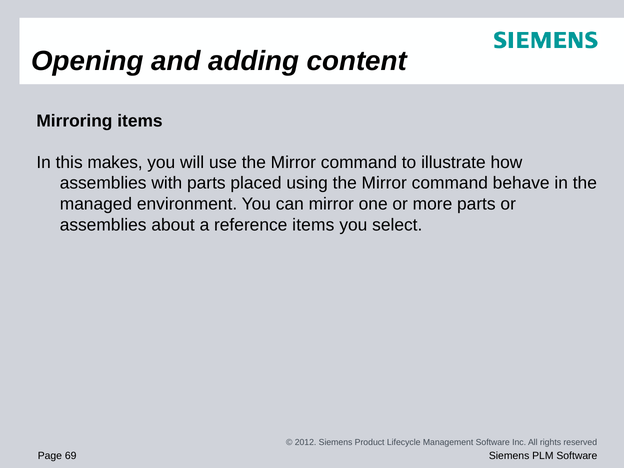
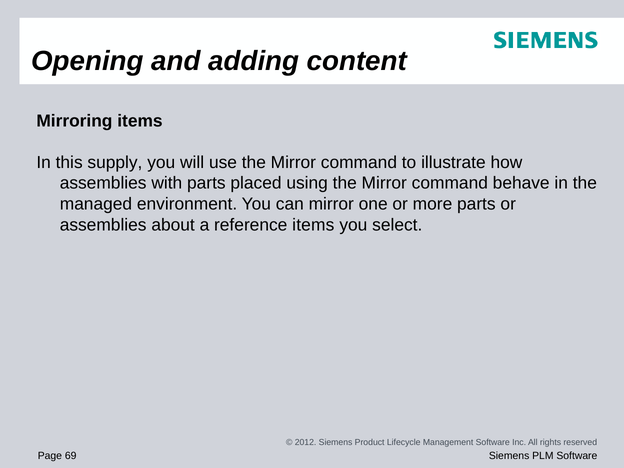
makes: makes -> supply
